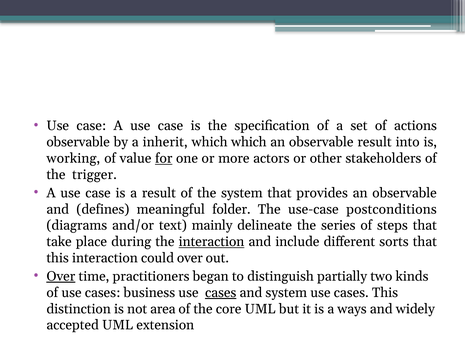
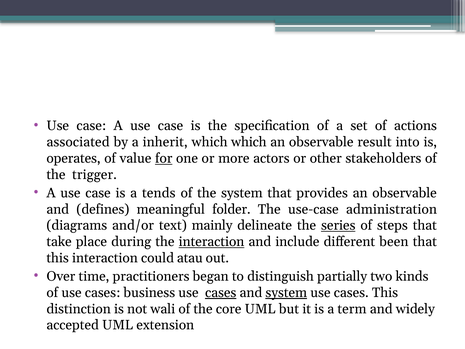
observable at (78, 142): observable -> associated
working: working -> operates
a result: result -> tends
postconditions: postconditions -> administration
series underline: none -> present
sorts: sorts -> been
could over: over -> atau
Over at (61, 276) underline: present -> none
system at (286, 292) underline: none -> present
area: area -> wali
ways: ways -> term
